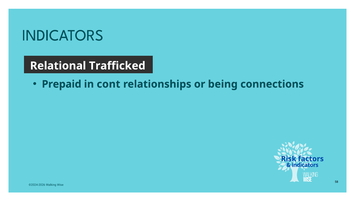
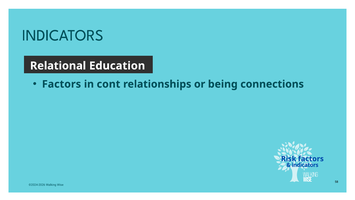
Trafficked: Trafficked -> Education
Prepaid at (62, 84): Prepaid -> Factors
